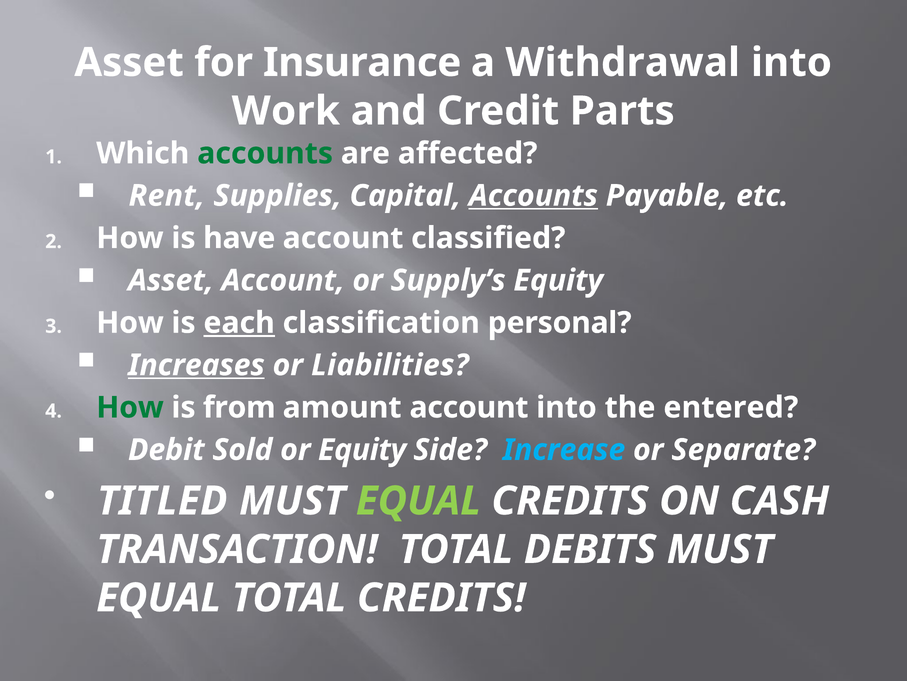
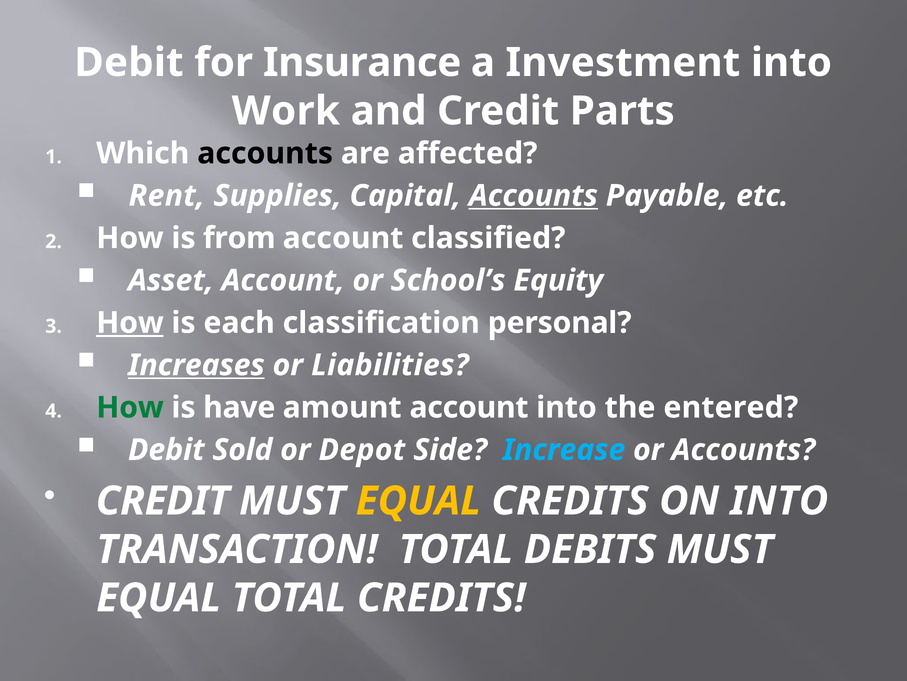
Asset at (129, 63): Asset -> Debit
Withdrawal: Withdrawal -> Investment
accounts at (265, 153) colour: green -> black
have: have -> from
Supply’s: Supply’s -> School’s
How at (130, 322) underline: none -> present
each underline: present -> none
from: from -> have
or Equity: Equity -> Depot
or Separate: Separate -> Accounts
TITLED at (162, 501): TITLED -> CREDIT
EQUAL at (418, 501) colour: light green -> yellow
ON CASH: CASH -> INTO
